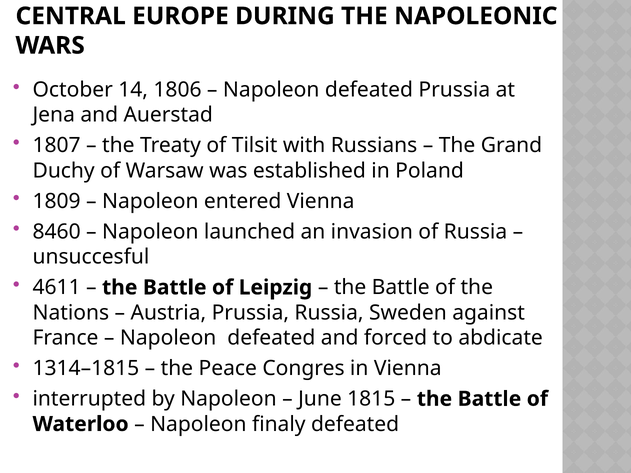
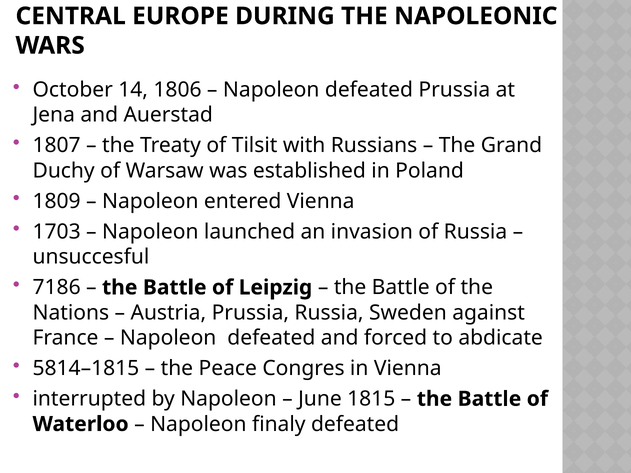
8460: 8460 -> 1703
4611: 4611 -> 7186
1314–1815: 1314–1815 -> 5814–1815
